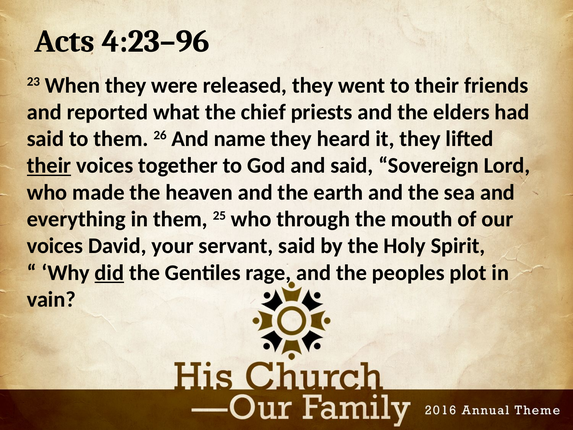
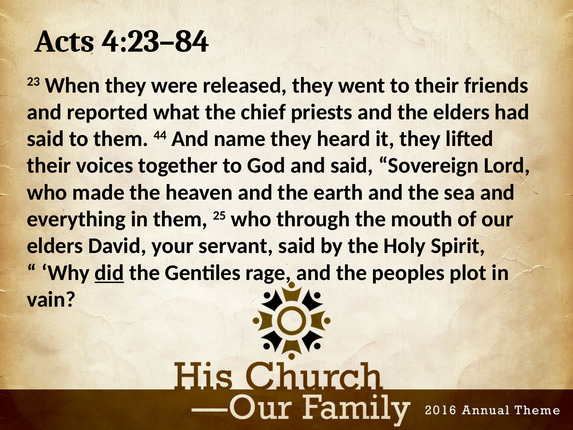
4:23–96: 4:23–96 -> 4:23–84
26: 26 -> 44
their at (49, 166) underline: present -> none
voices at (55, 246): voices -> elders
